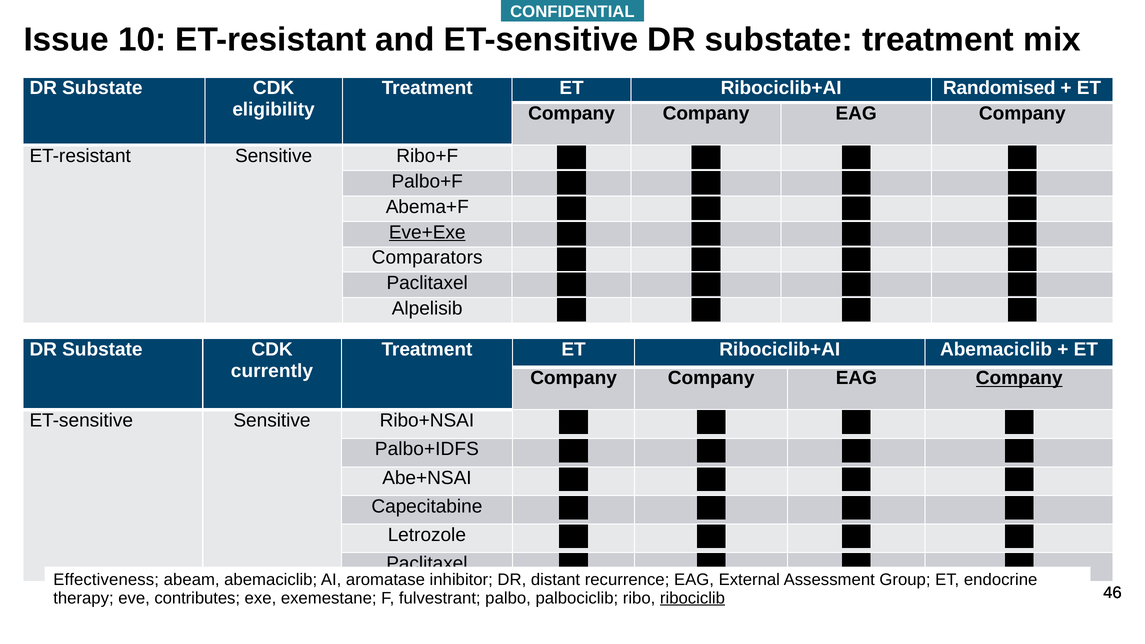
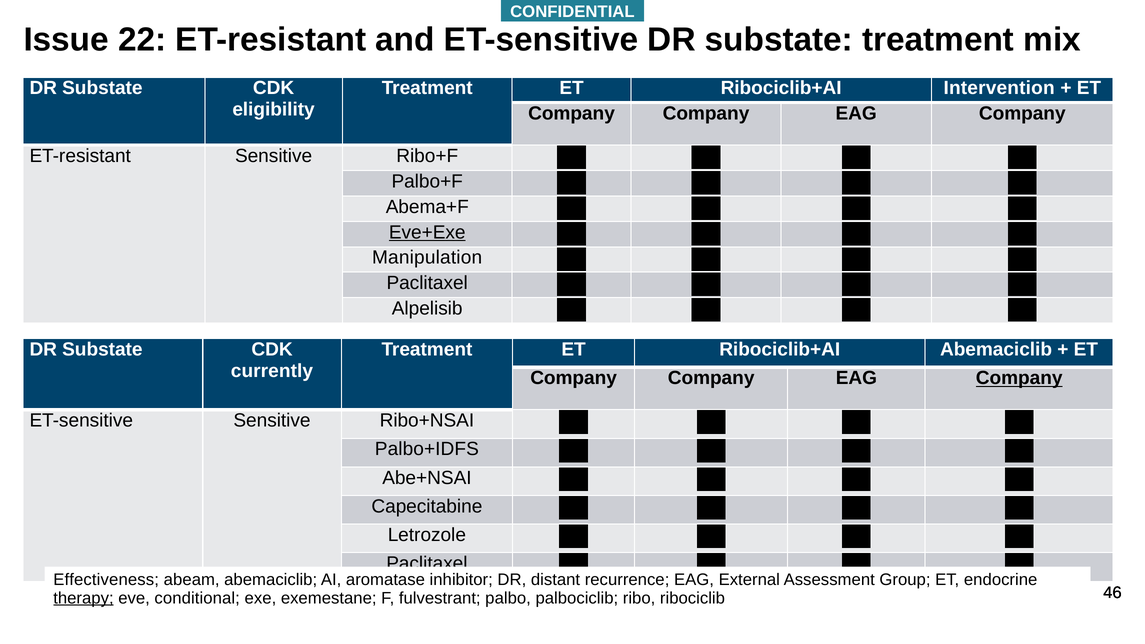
10: 10 -> 22
Randomised: Randomised -> Intervention
Comparators: Comparators -> Manipulation
therapy underline: none -> present
contributes: contributes -> conditional
ribociclib underline: present -> none
